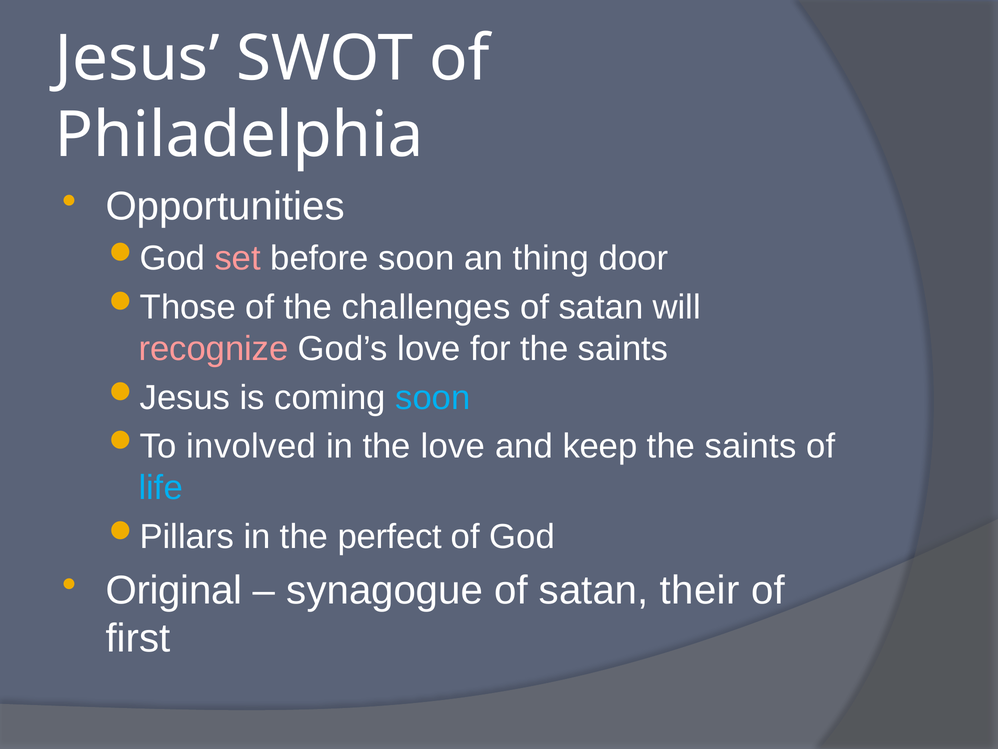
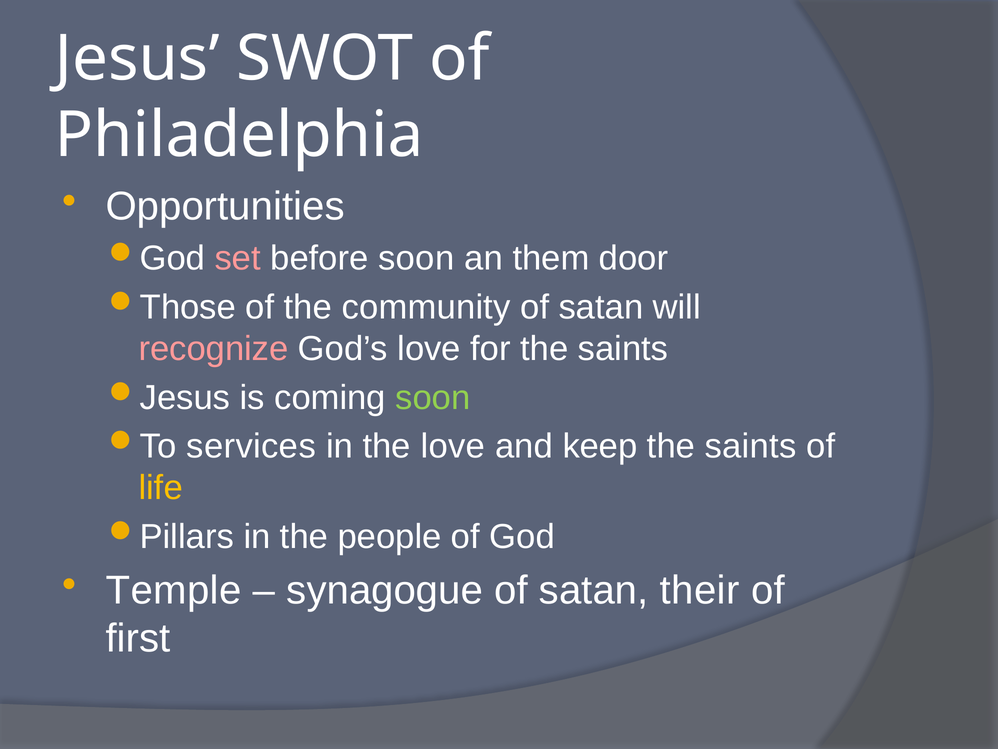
thing: thing -> them
challenges: challenges -> community
soon at (433, 397) colour: light blue -> light green
involved: involved -> services
life colour: light blue -> yellow
perfect: perfect -> people
Original: Original -> Temple
